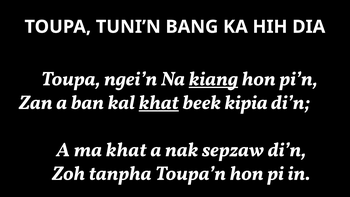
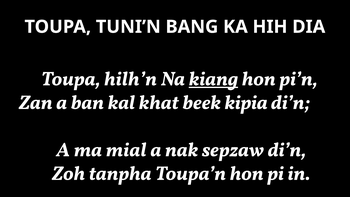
ngei’n: ngei’n -> hilh’n
khat at (159, 102) underline: present -> none
ma khat: khat -> mial
